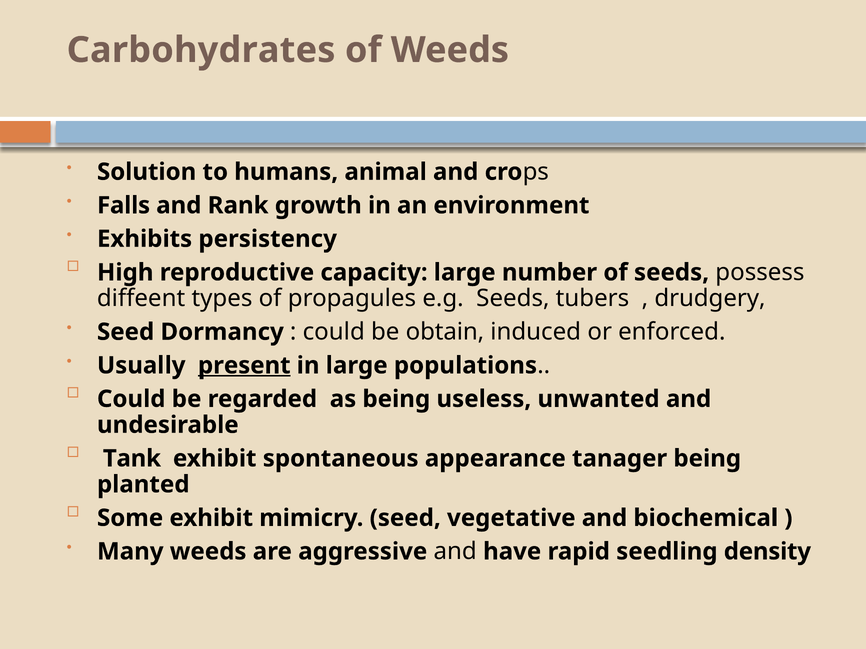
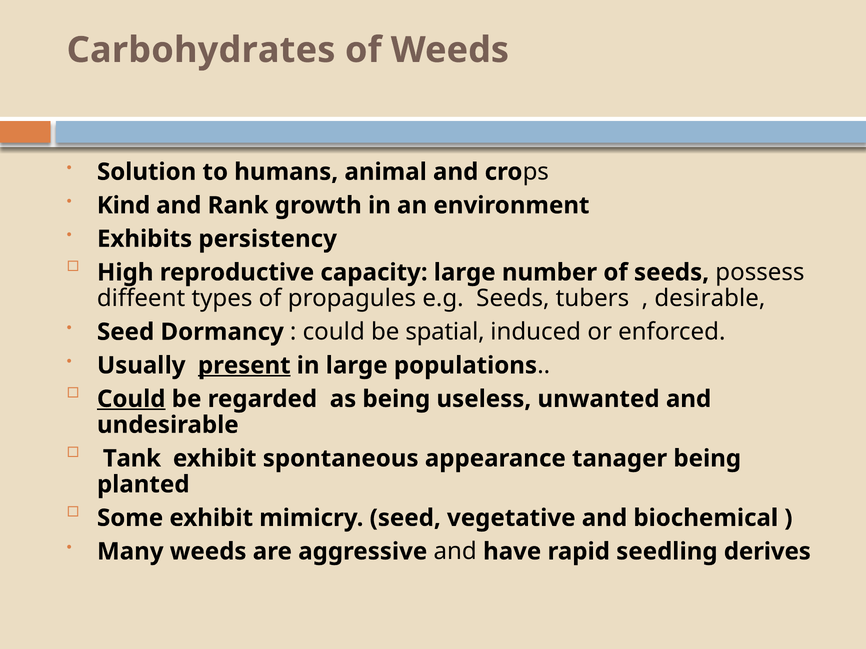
Falls: Falls -> Kind
drudgery: drudgery -> desirable
obtain: obtain -> spatial
Could at (131, 399) underline: none -> present
density: density -> derives
